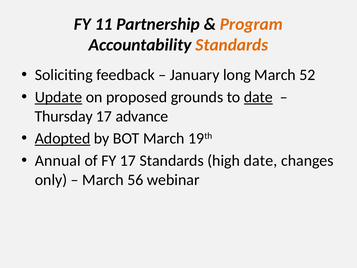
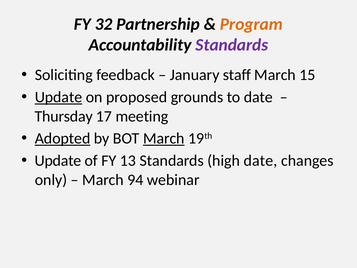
11: 11 -> 32
Standards at (232, 45) colour: orange -> purple
long: long -> staff
52: 52 -> 15
date at (258, 97) underline: present -> none
advance: advance -> meeting
March at (164, 138) underline: none -> present
Annual at (58, 161): Annual -> Update
FY 17: 17 -> 13
56: 56 -> 94
